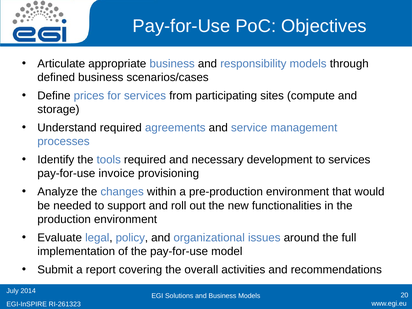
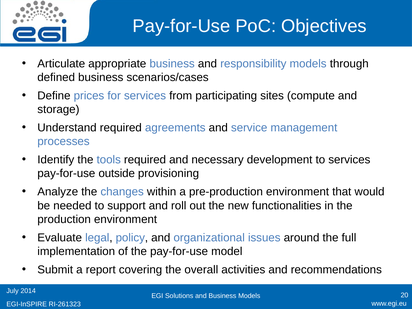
invoice: invoice -> outside
